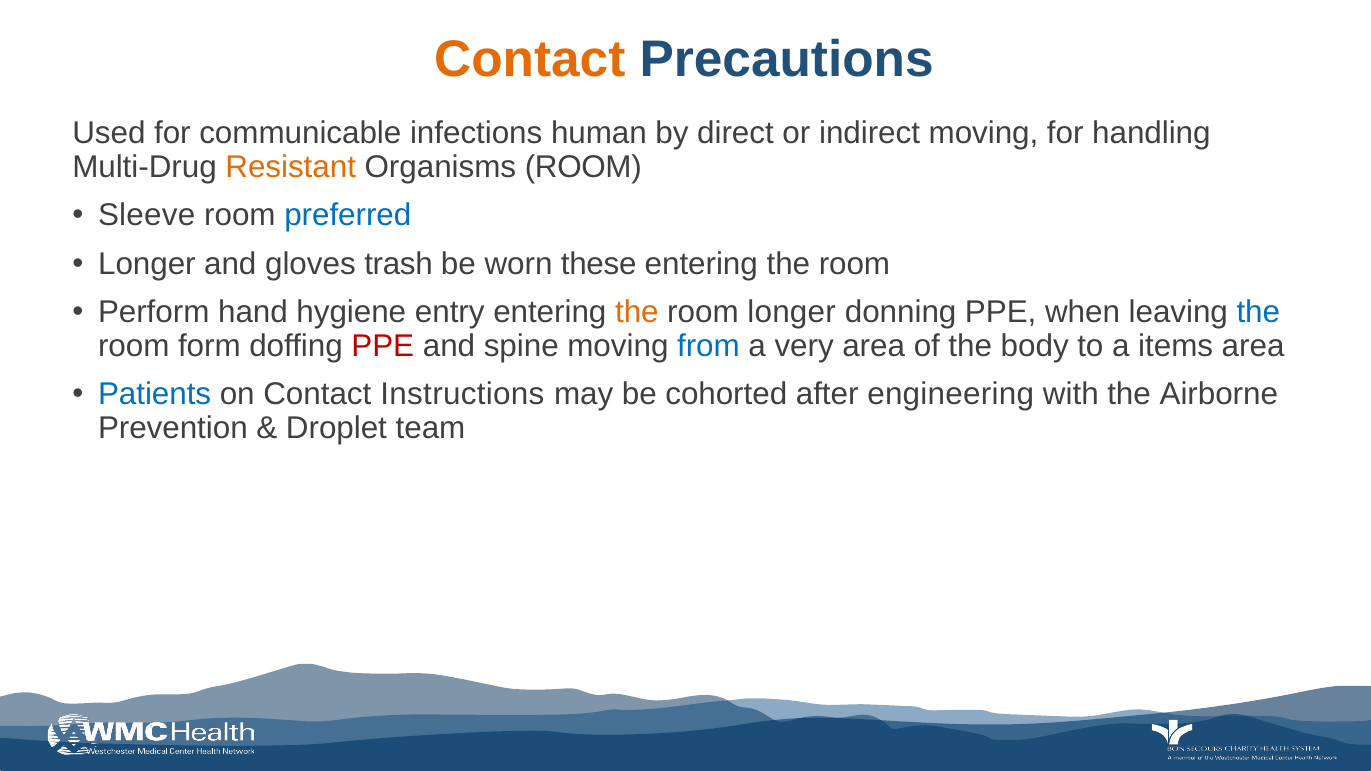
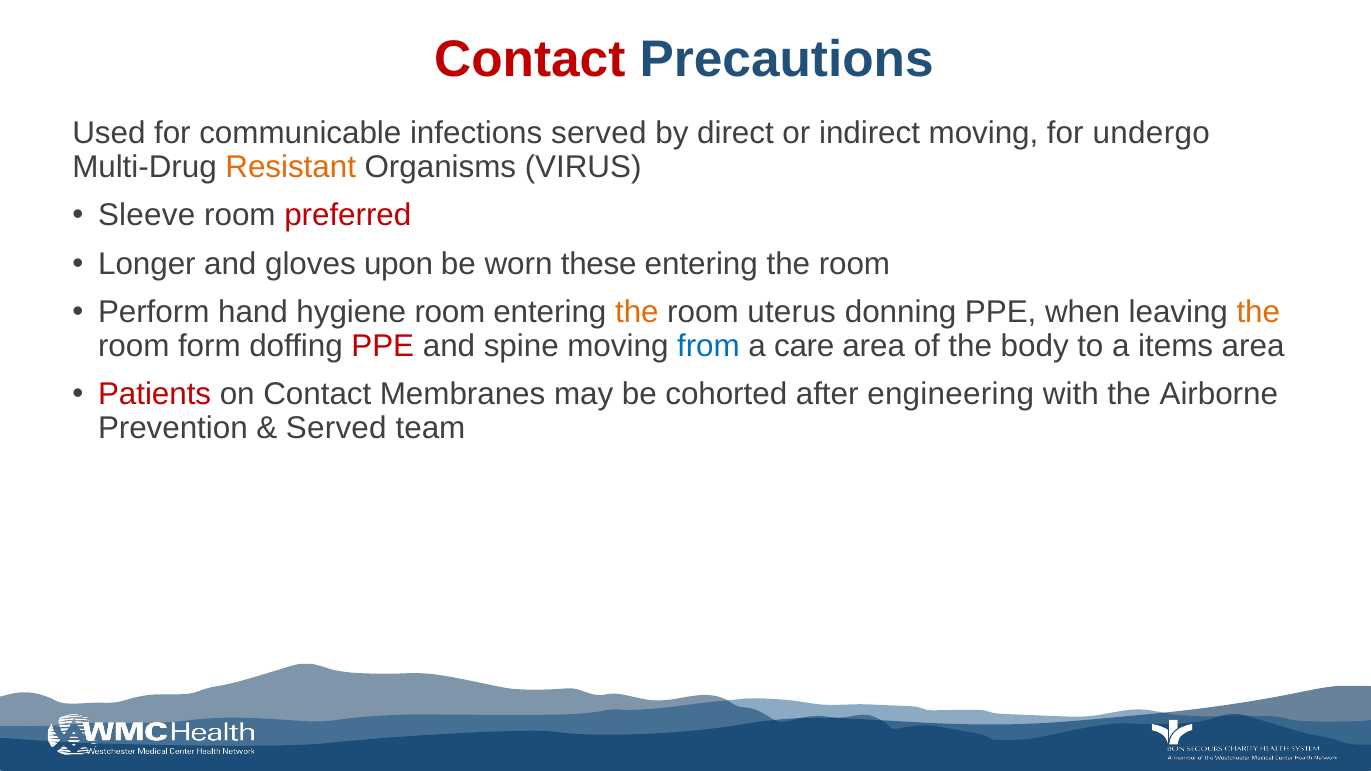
Contact at (530, 60) colour: orange -> red
infections human: human -> served
handling: handling -> undergo
Organisms ROOM: ROOM -> VIRUS
preferred colour: blue -> red
trash: trash -> upon
hygiene entry: entry -> room
room longer: longer -> uterus
the at (1258, 312) colour: blue -> orange
very: very -> care
Patients colour: blue -> red
Instructions: Instructions -> Membranes
Droplet at (336, 428): Droplet -> Served
